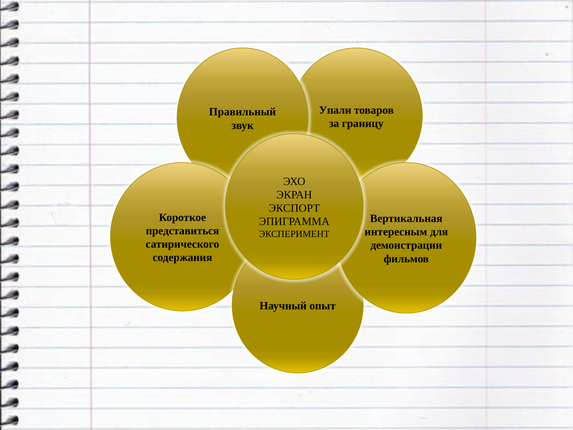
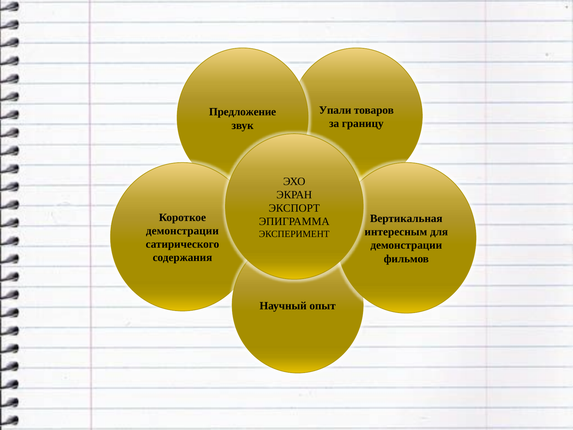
Правильный: Правильный -> Предложение
представиться at (182, 231): представиться -> демонстрации
